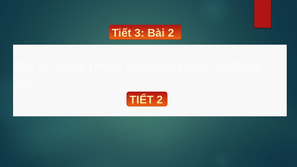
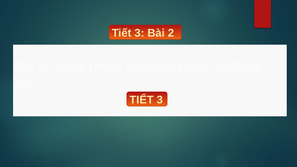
2 at (160, 100): 2 -> 3
